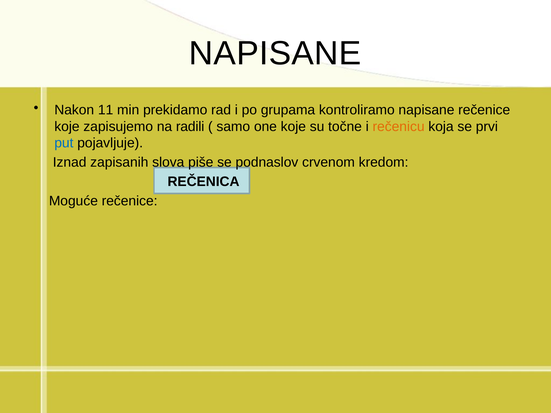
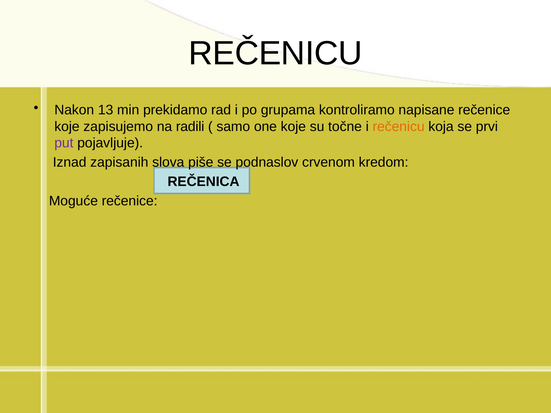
NAPISANE at (275, 53): NAPISANE -> REČENICU
11: 11 -> 13
put colour: blue -> purple
